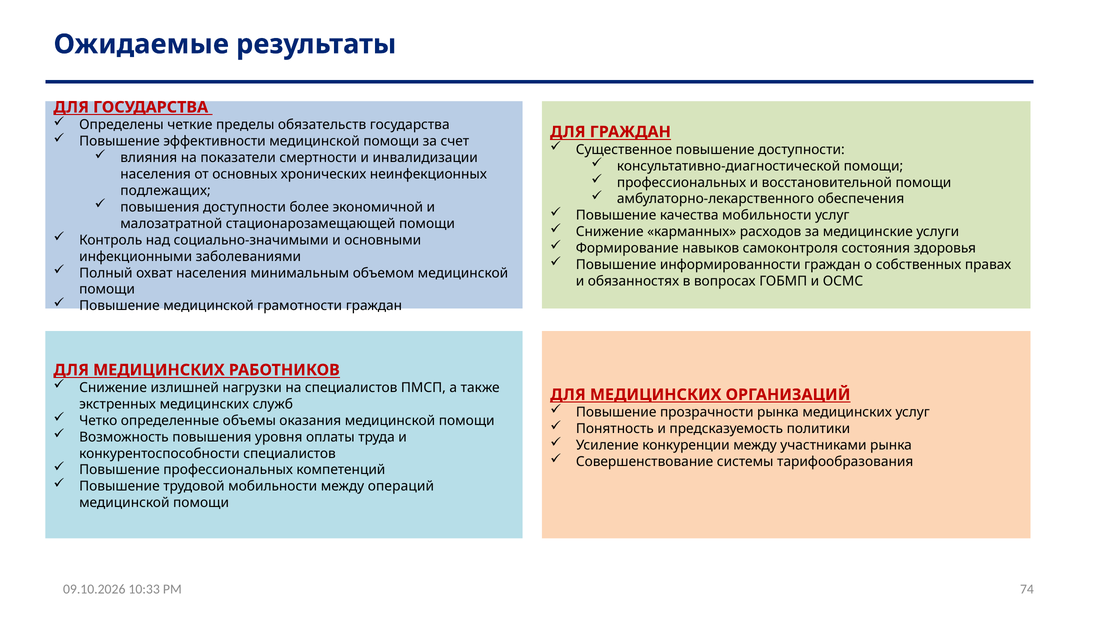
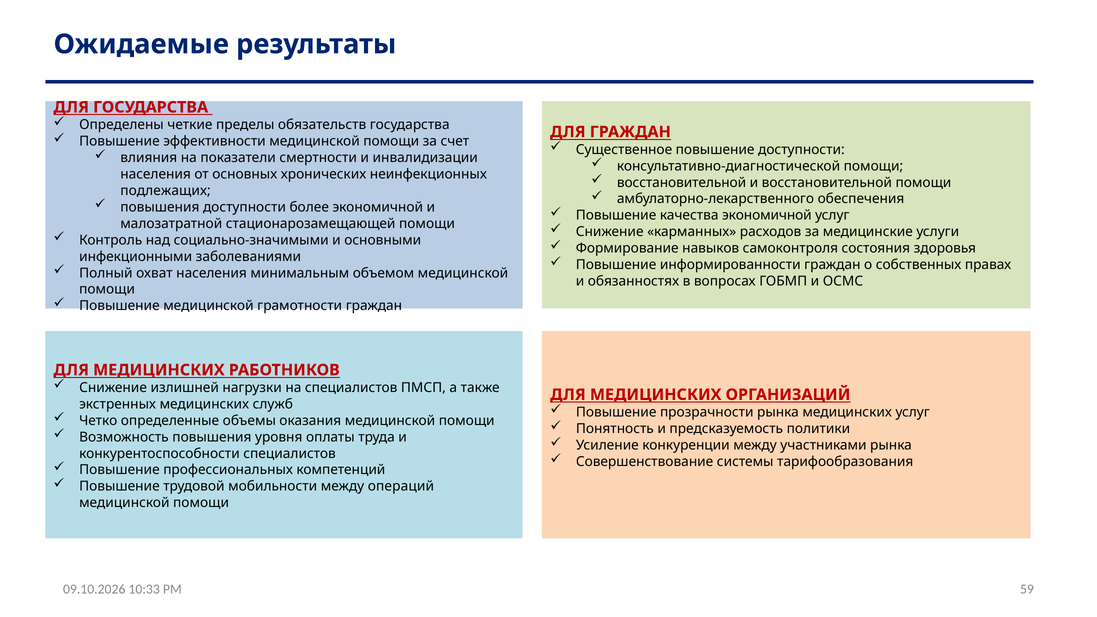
профессиональных at (682, 183): профессиональных -> восстановительной
качества мобильности: мобильности -> экономичной
74: 74 -> 59
